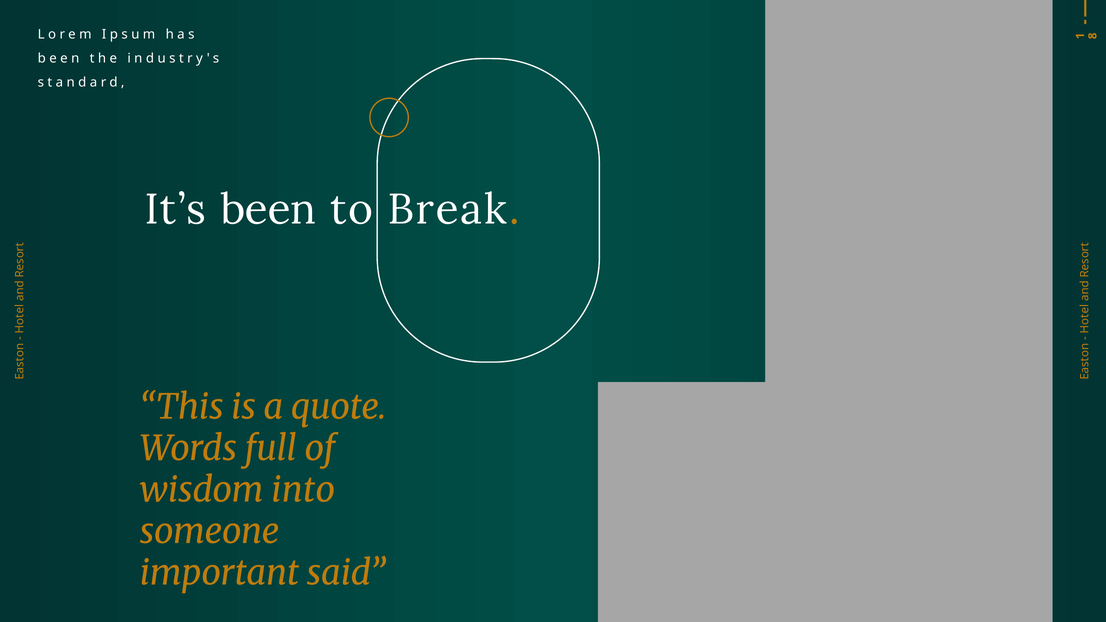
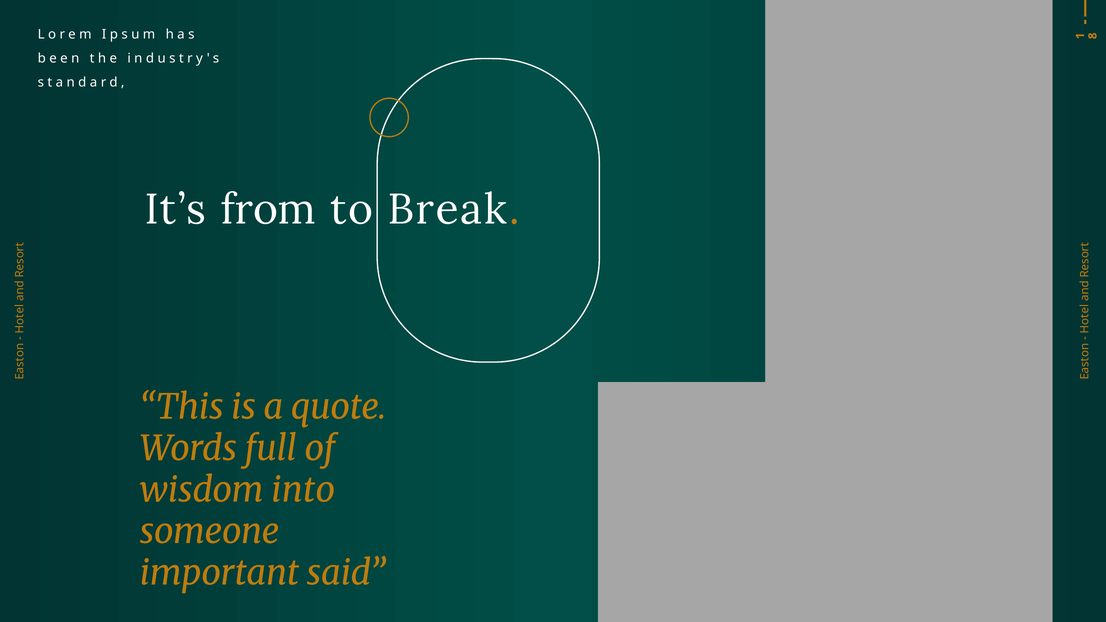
been: been -> from
